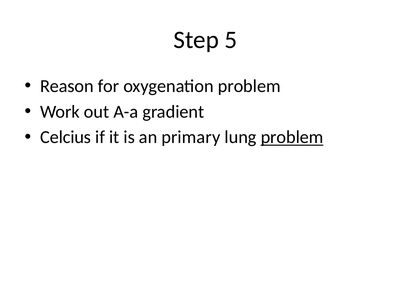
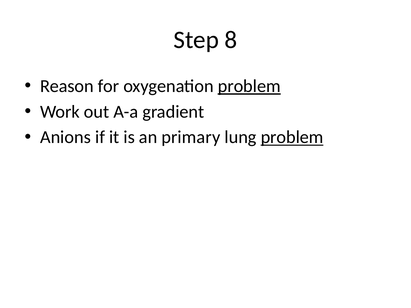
5: 5 -> 8
problem at (249, 86) underline: none -> present
Celcius: Celcius -> Anions
